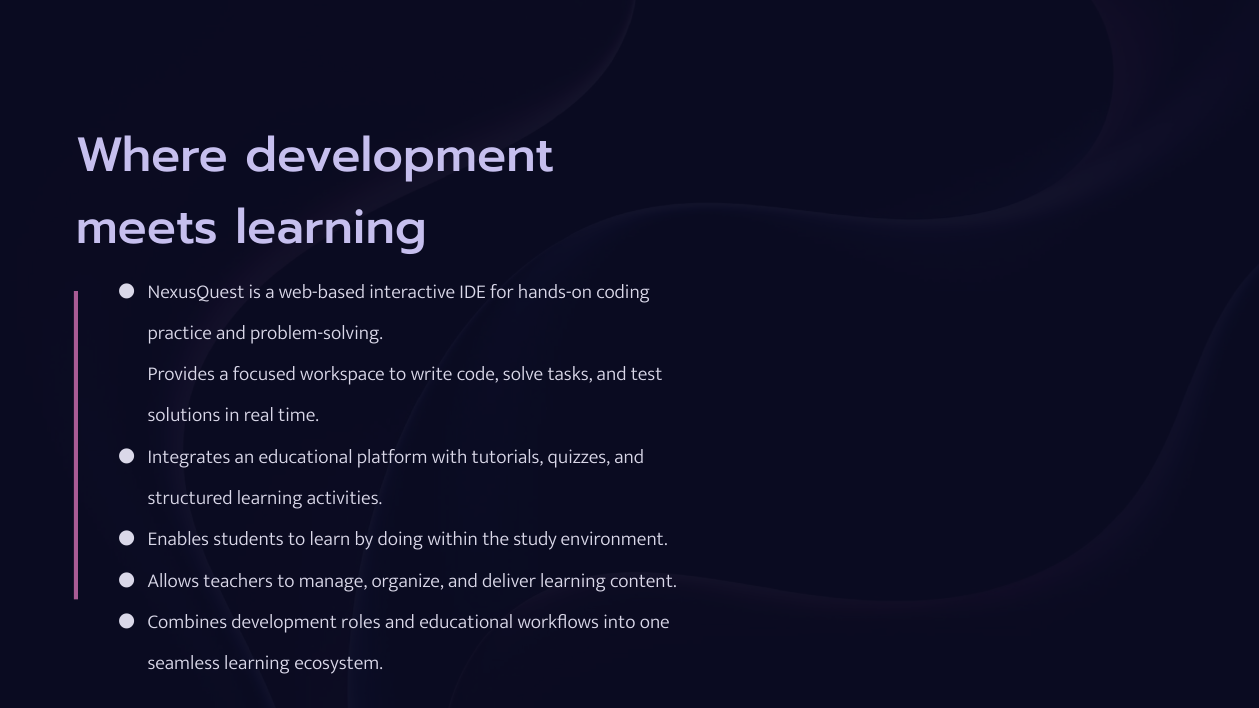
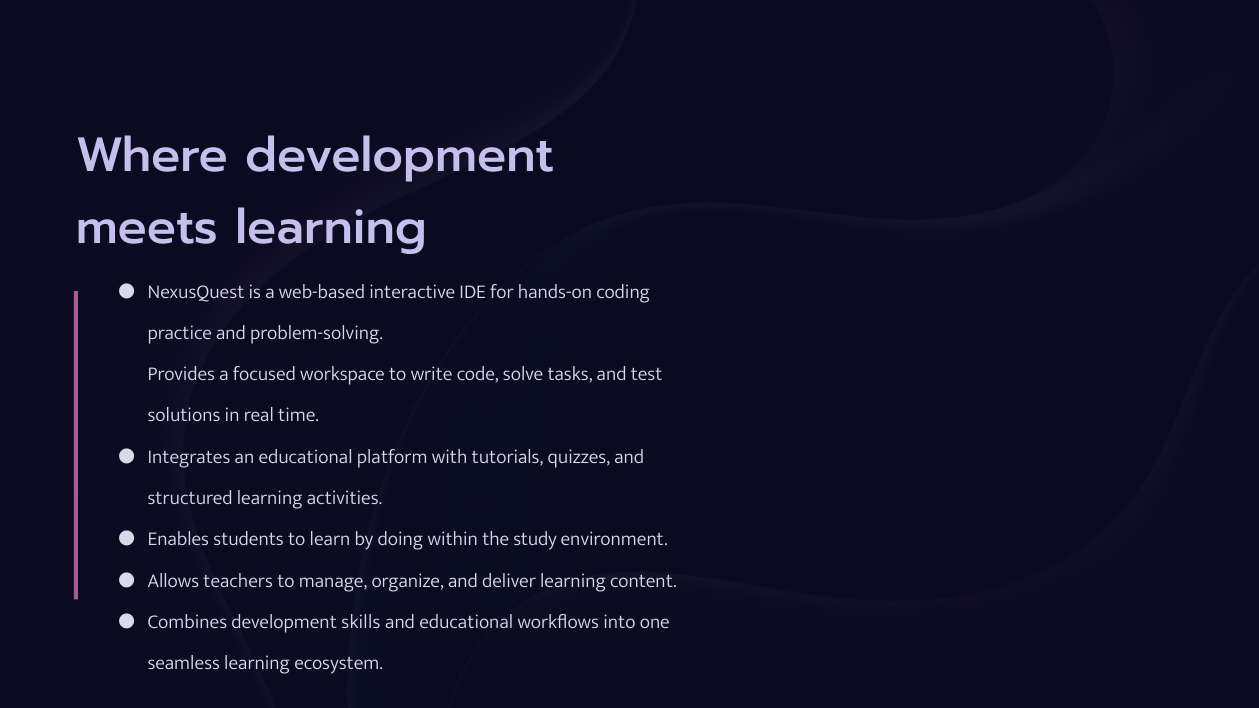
roles: roles -> skills
